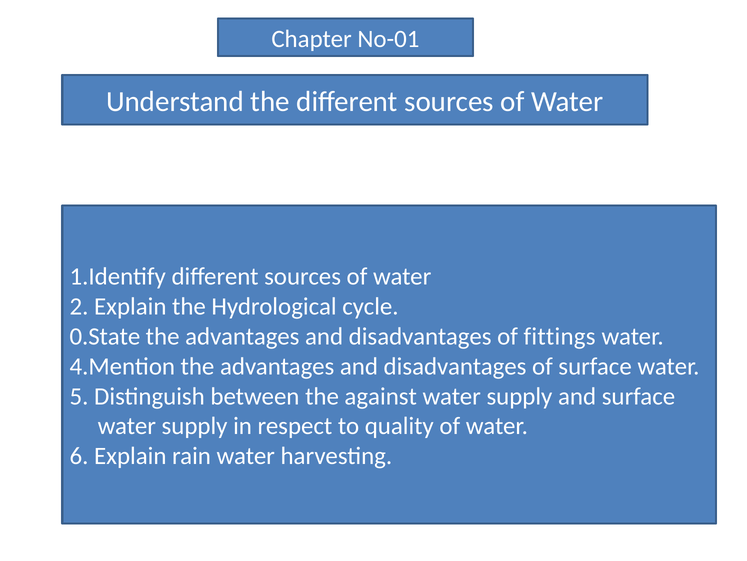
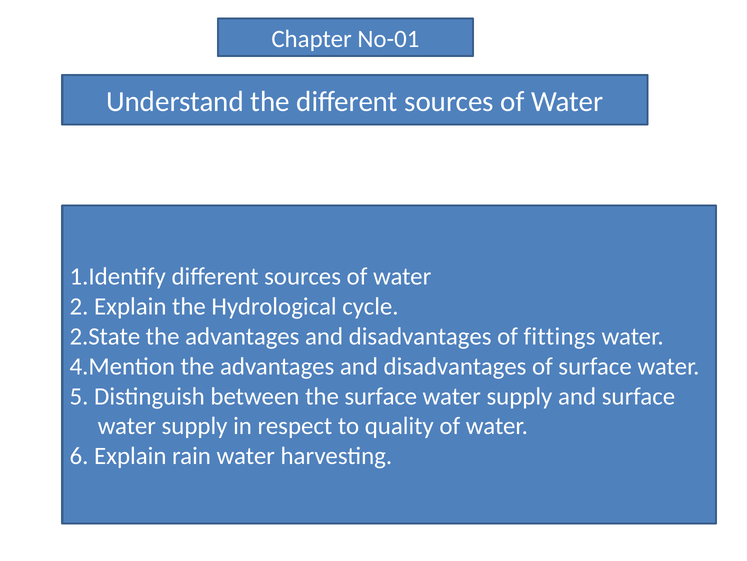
0.State: 0.State -> 2.State
the against: against -> surface
